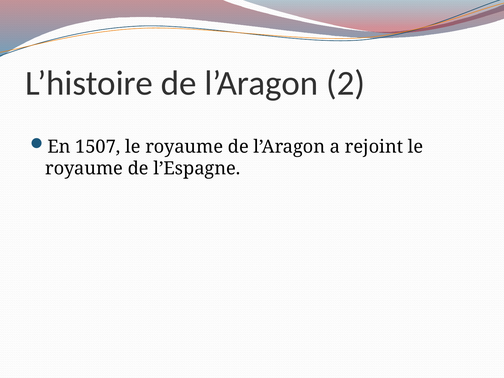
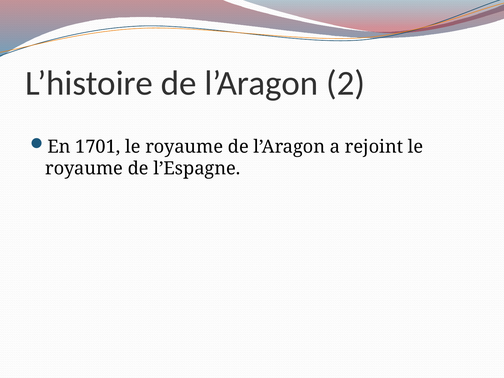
1507: 1507 -> 1701
